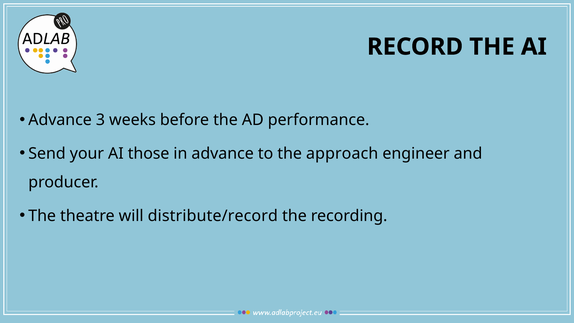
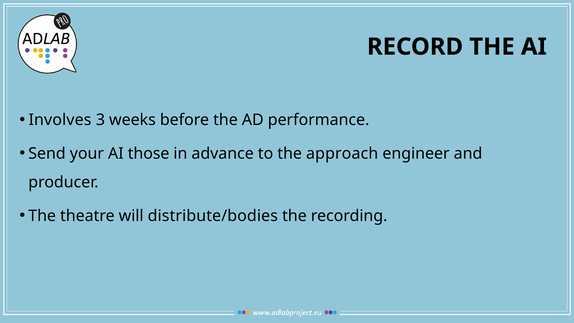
Advance at (60, 120): Advance -> Involves
distribute/record: distribute/record -> distribute/bodies
